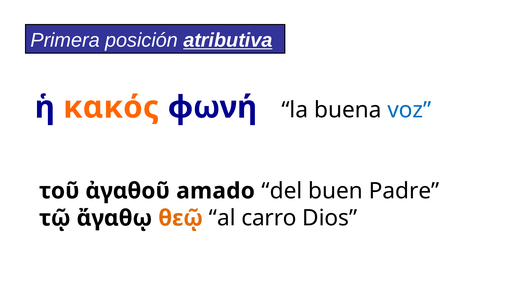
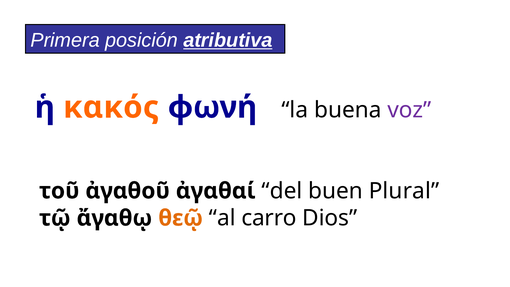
voz colour: blue -> purple
amado: amado -> ἀγαθαί
Padre: Padre -> Plural
